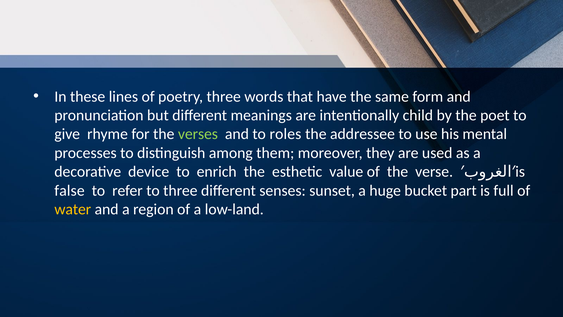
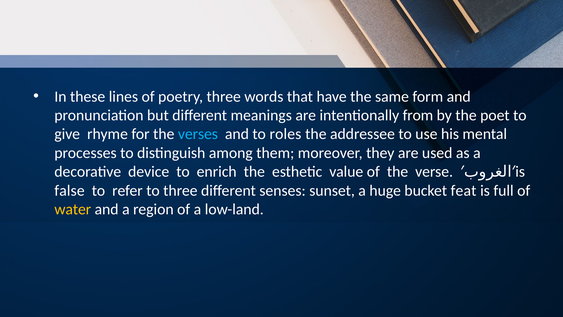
child: child -> from
verses colour: light green -> light blue
part: part -> feat
